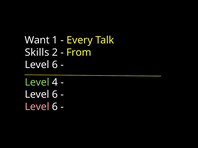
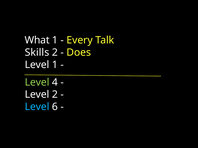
Want: Want -> What
From: From -> Does
6 at (55, 65): 6 -> 1
6 at (55, 95): 6 -> 2
Level at (37, 107) colour: pink -> light blue
